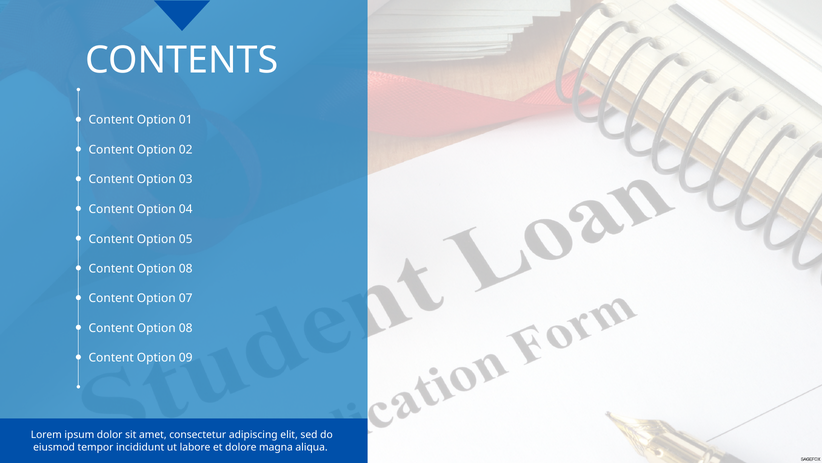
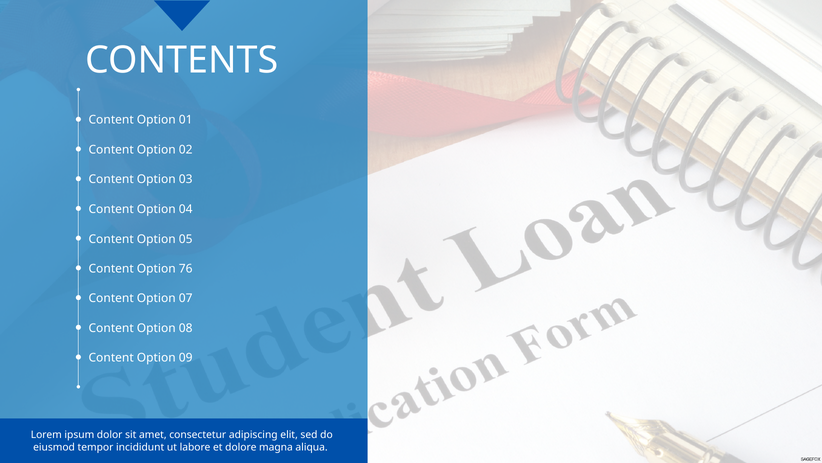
08 at (186, 268): 08 -> 76
